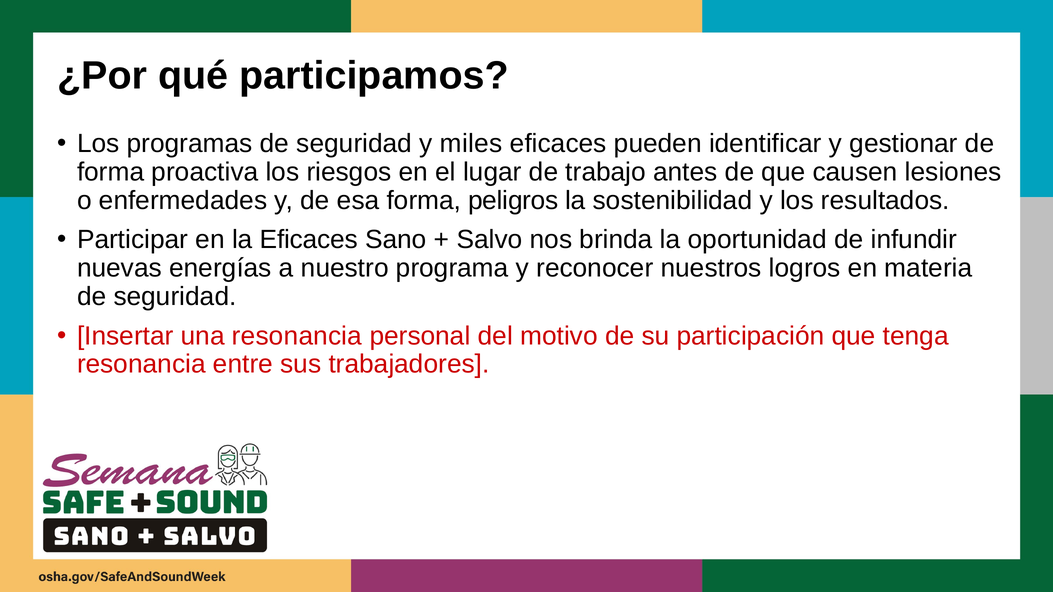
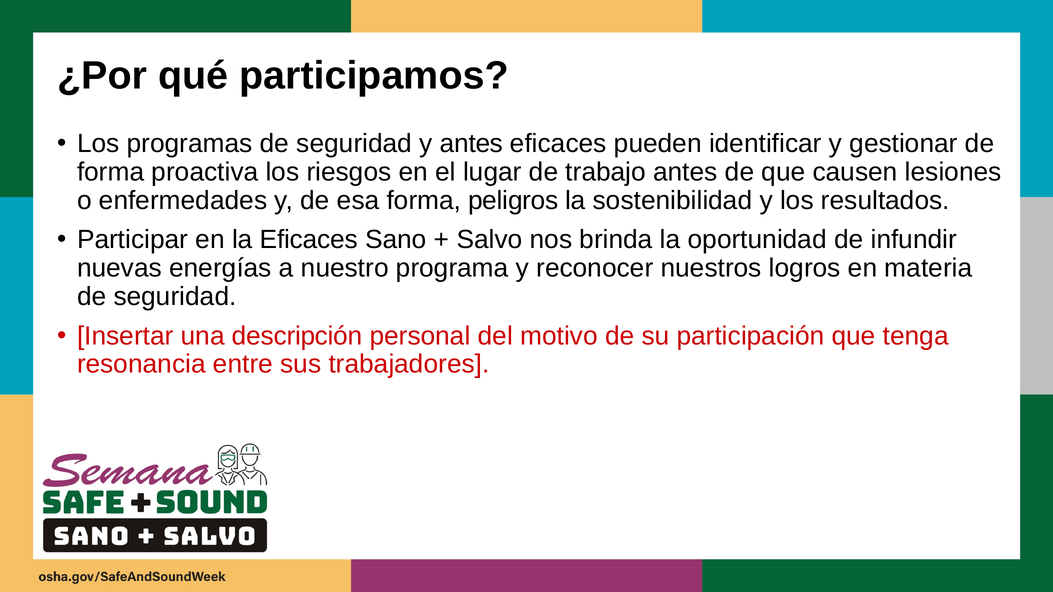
y miles: miles -> antes
una resonancia: resonancia -> descripción
